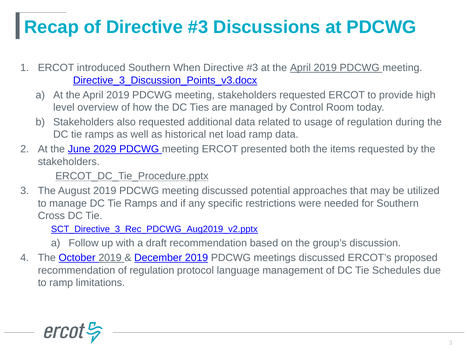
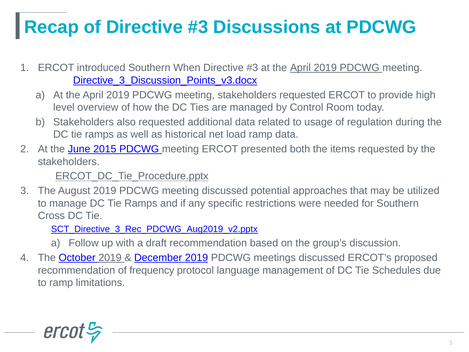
2029: 2029 -> 2015
recommendation of regulation: regulation -> frequency
